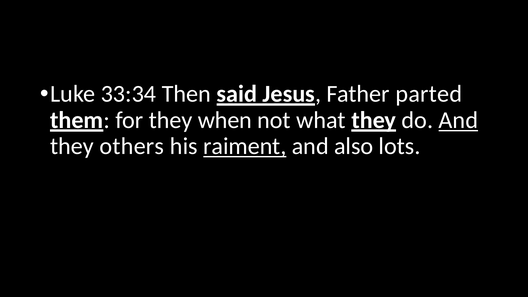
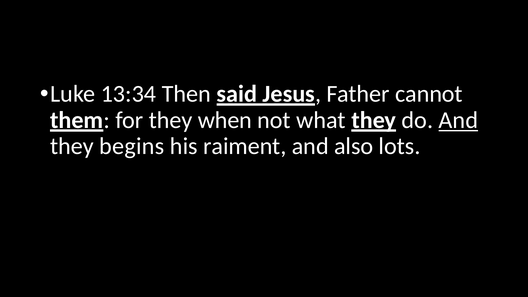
33:34: 33:34 -> 13:34
parted: parted -> cannot
others: others -> begins
raiment underline: present -> none
